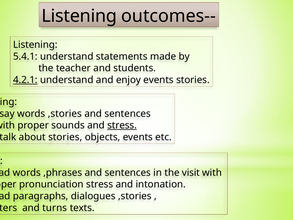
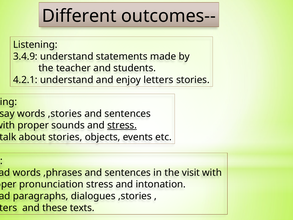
Listening at (79, 16): Listening -> Different
5.4.1: 5.4.1 -> 3.4.9
4.2.1 underline: present -> none
enjoy events: events -> letters
turns: turns -> these
